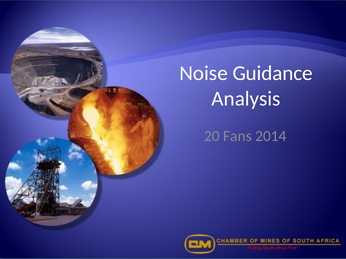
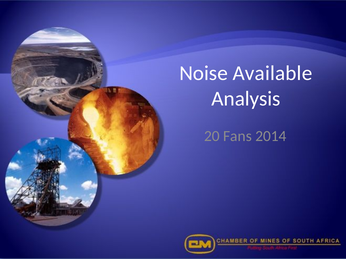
Guidance: Guidance -> Available
